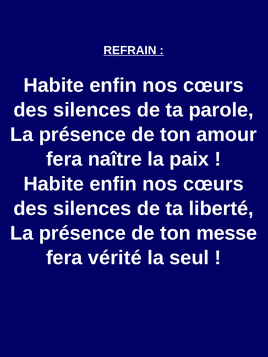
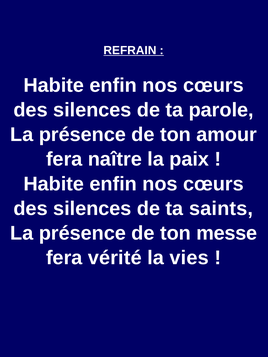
liberté: liberté -> saints
seul: seul -> vies
